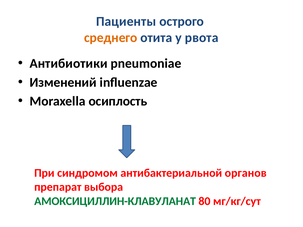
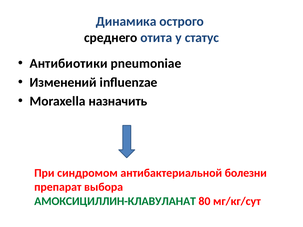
Пациенты: Пациенты -> Динамика
среднего colour: orange -> black
рвота: рвота -> статус
осиплость: осиплость -> назначить
органов: органов -> болезни
